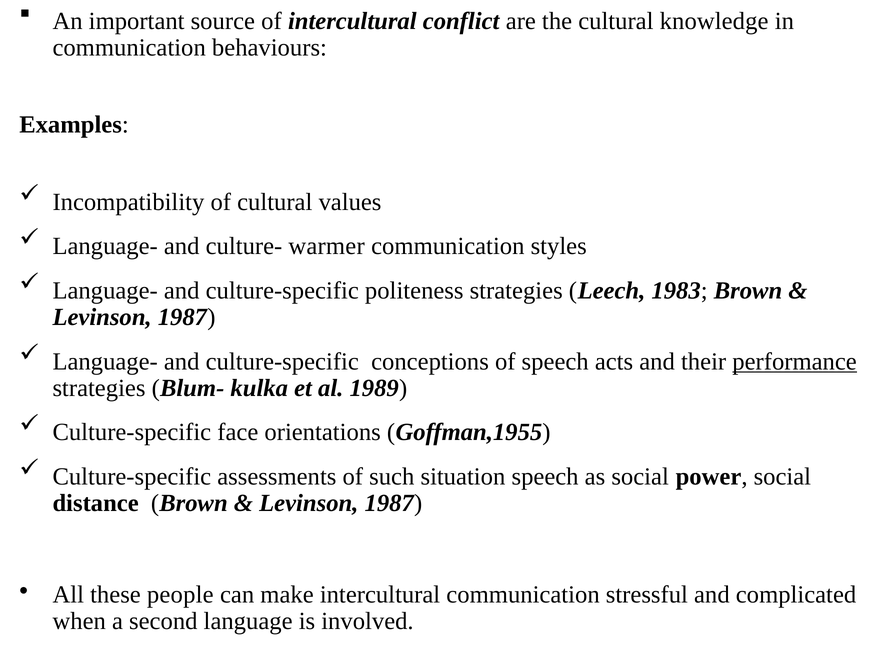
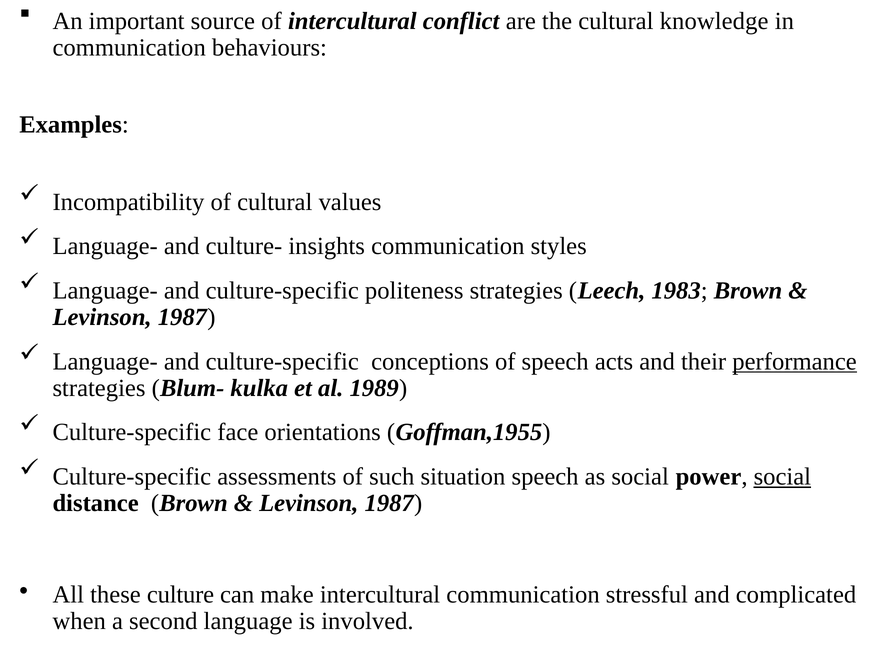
warmer: warmer -> insights
social at (782, 476) underline: none -> present
people: people -> culture
